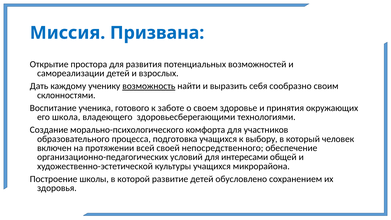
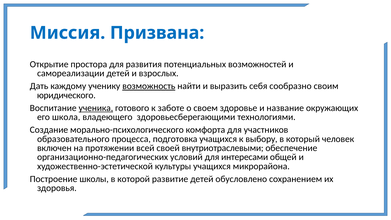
склонностями: склонностями -> юридического
ученика underline: none -> present
принятия: принятия -> название
непосредственного: непосредственного -> внутриотраслевыми
